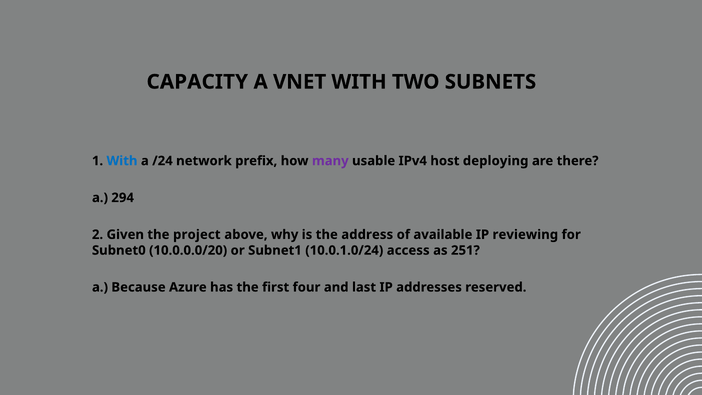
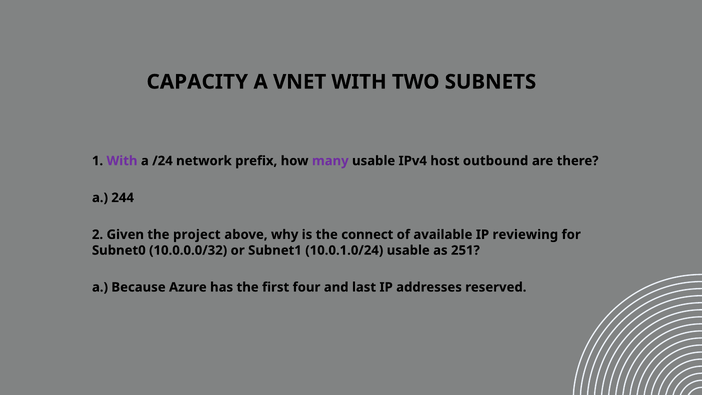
With at (122, 161) colour: blue -> purple
deploying: deploying -> outbound
294: 294 -> 244
address: address -> connect
10.0.0.0/20: 10.0.0.0/20 -> 10.0.0.0/32
10.0.1.0/24 access: access -> usable
